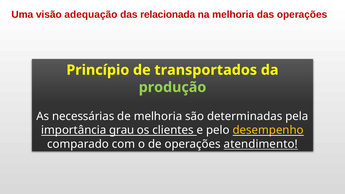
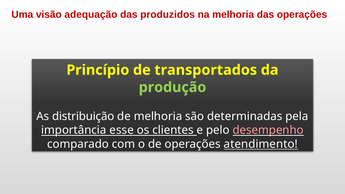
relacionada: relacionada -> produzidos
necessárias: necessárias -> distribuição
grau: grau -> esse
desempenho colour: yellow -> pink
